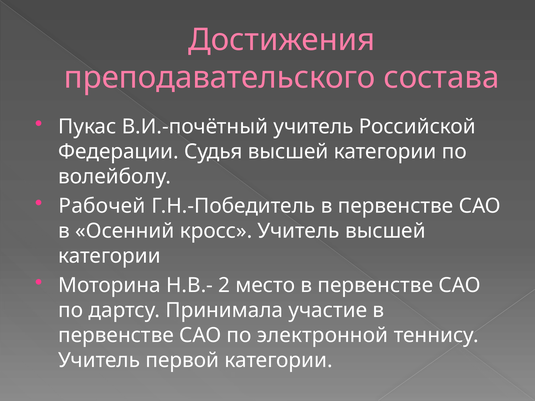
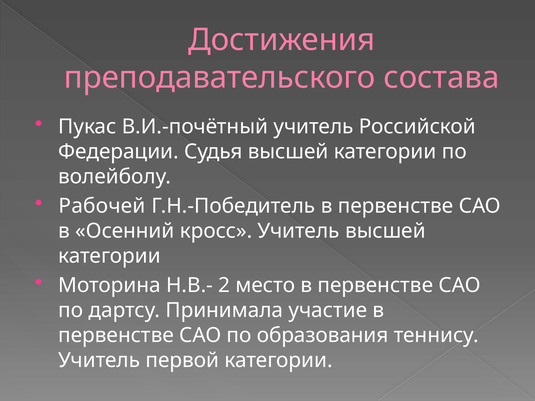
электронной: электронной -> образования
